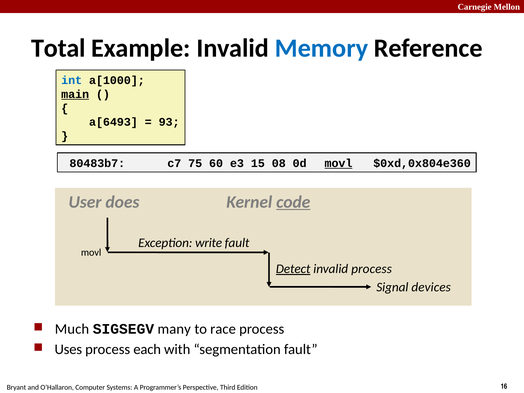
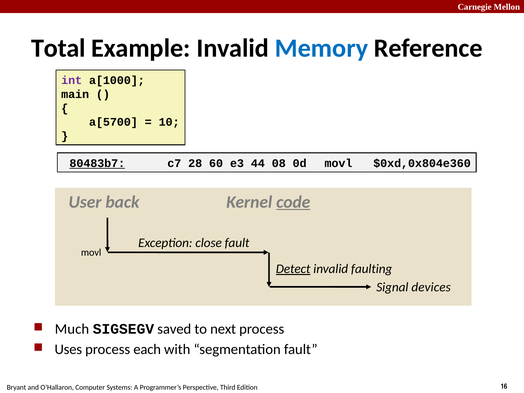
int colour: blue -> purple
main underline: present -> none
a[6493: a[6493 -> a[5700
93: 93 -> 10
80483b7 underline: none -> present
75: 75 -> 28
15: 15 -> 44
movl at (338, 163) underline: present -> none
does: does -> back
write: write -> close
invalid process: process -> faulting
many: many -> saved
race: race -> next
